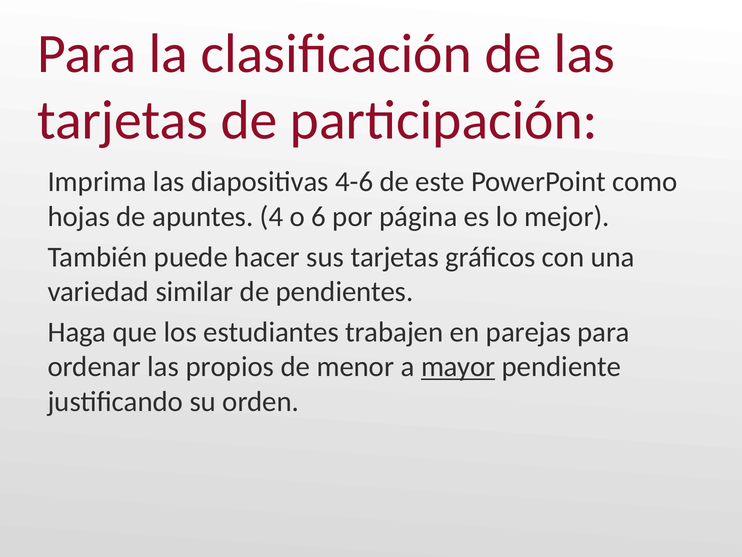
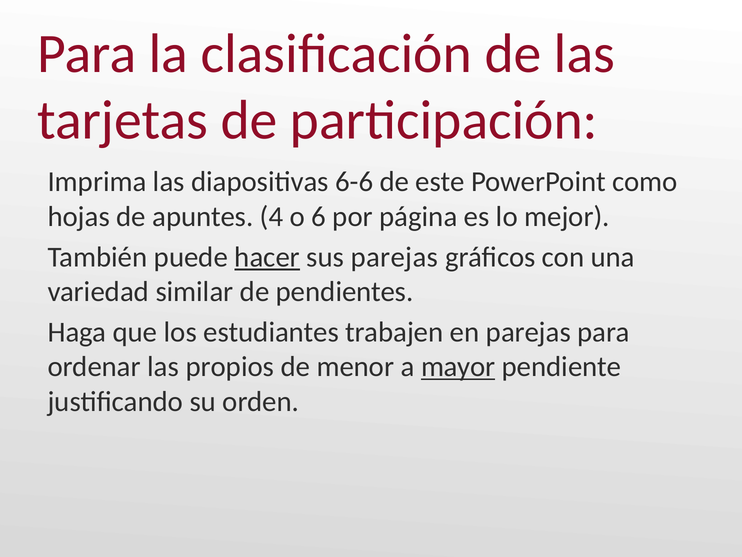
4-6: 4-6 -> 6-6
hacer underline: none -> present
sus tarjetas: tarjetas -> parejas
